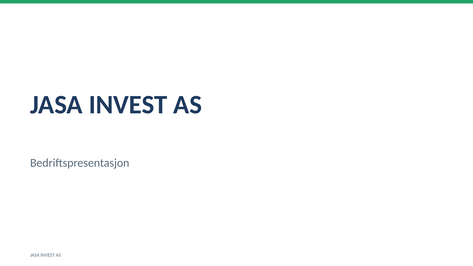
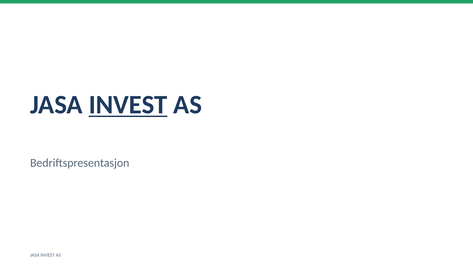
INVEST at (128, 105) underline: none -> present
